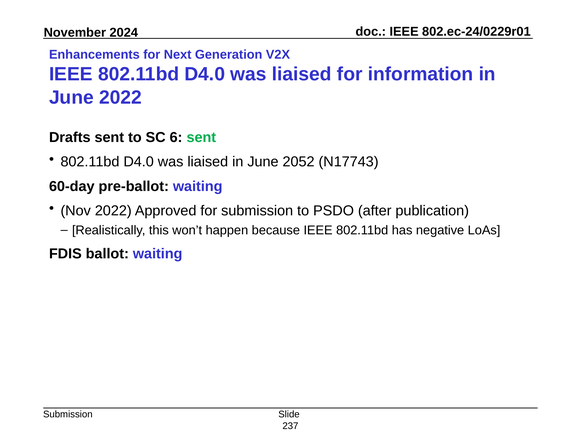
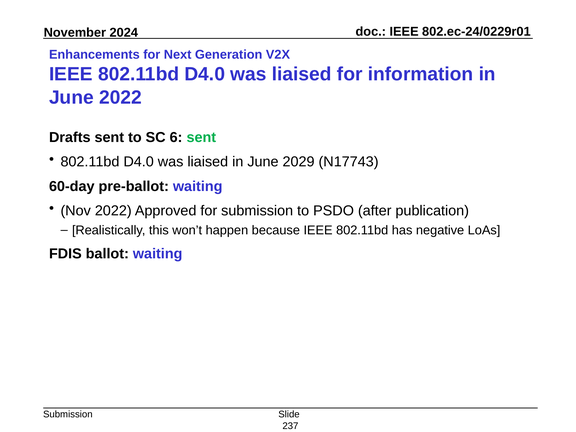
2052: 2052 -> 2029
